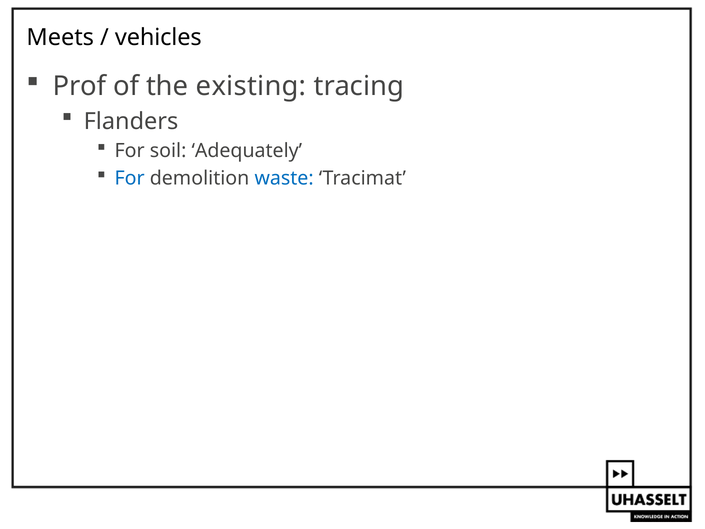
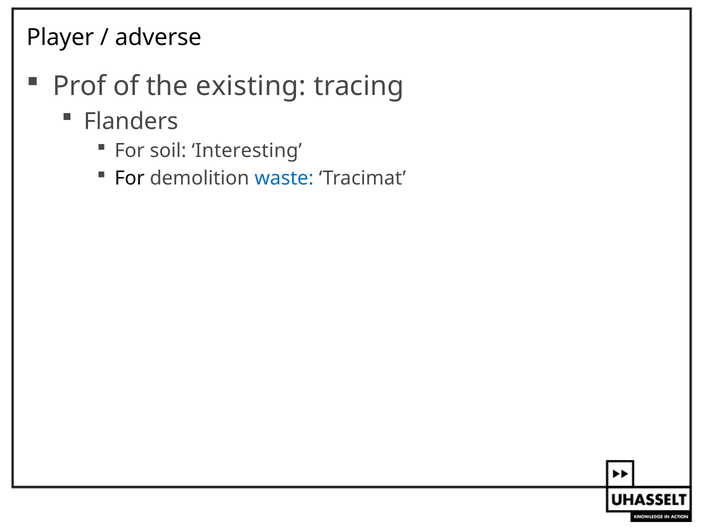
Meets: Meets -> Player
vehicles: vehicles -> adverse
Adequately: Adequately -> Interesting
For at (130, 178) colour: blue -> black
